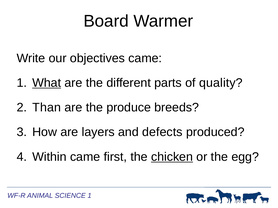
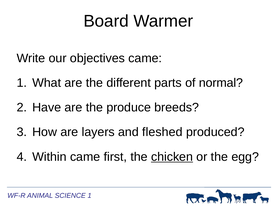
What underline: present -> none
quality: quality -> normal
Than: Than -> Have
defects: defects -> fleshed
